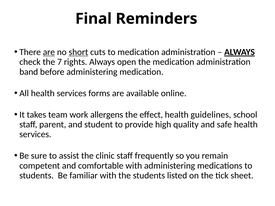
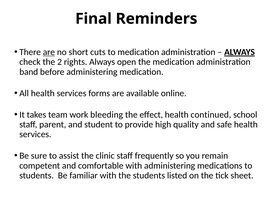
short underline: present -> none
7: 7 -> 2
allergens: allergens -> bleeding
guidelines: guidelines -> continued
